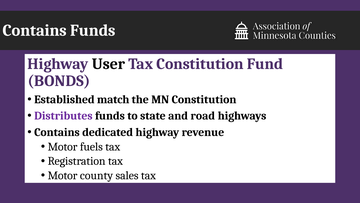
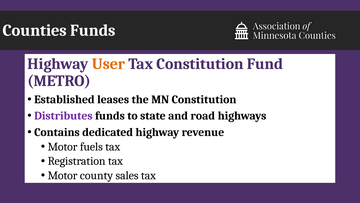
Contains at (35, 30): Contains -> Counties
User colour: black -> orange
BONDS: BONDS -> METRO
match: match -> leases
